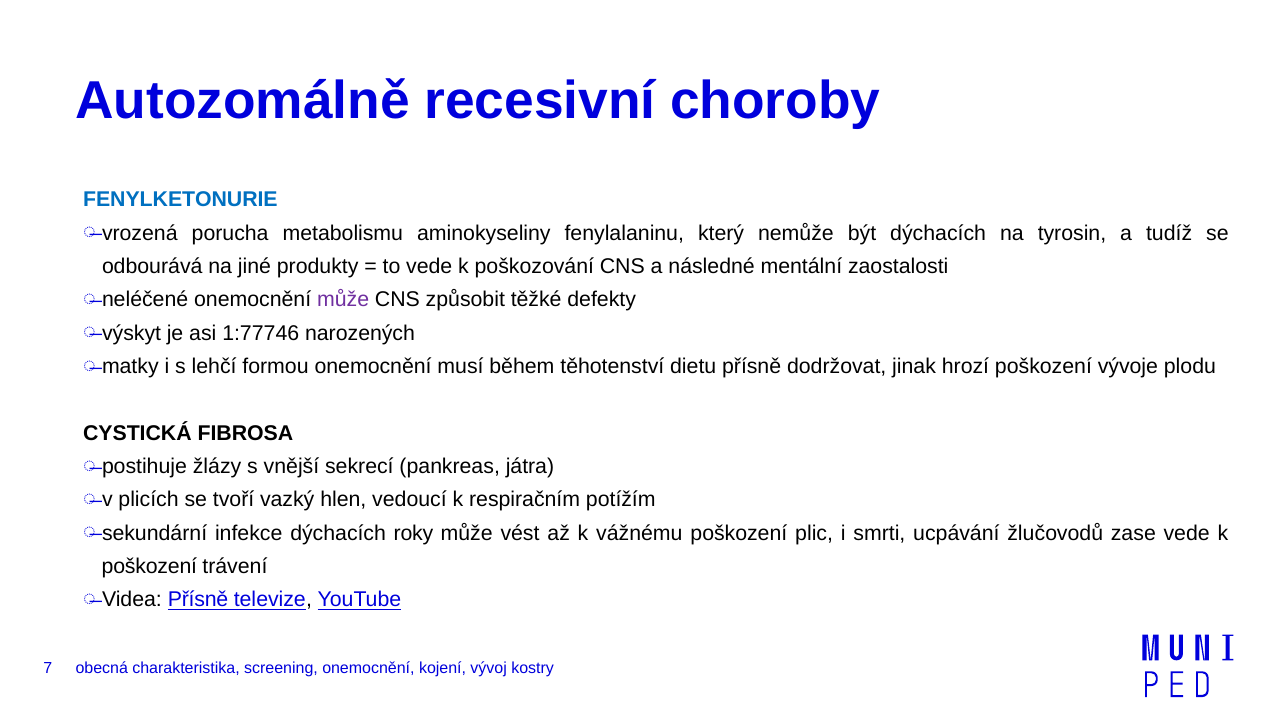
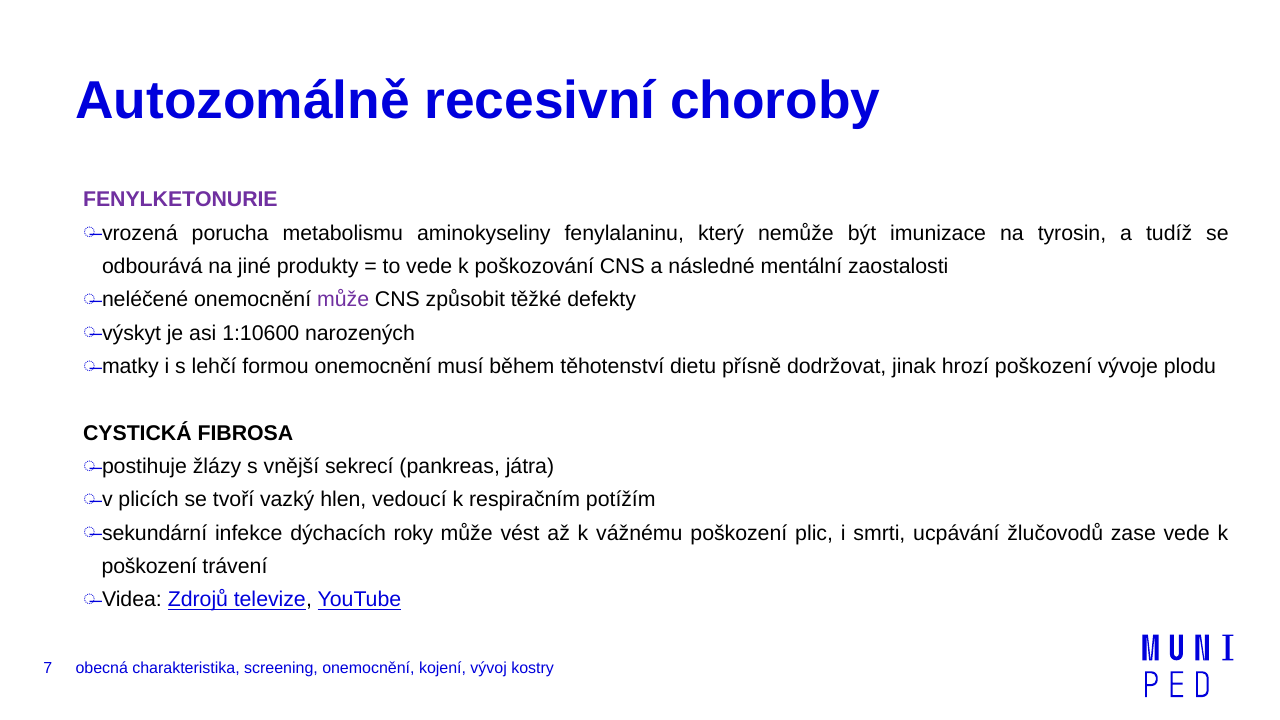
FENYLKETONURIE colour: blue -> purple
být dýchacích: dýchacích -> imunizace
1:77746: 1:77746 -> 1:10600
Videa Přísně: Přísně -> Zdrojů
